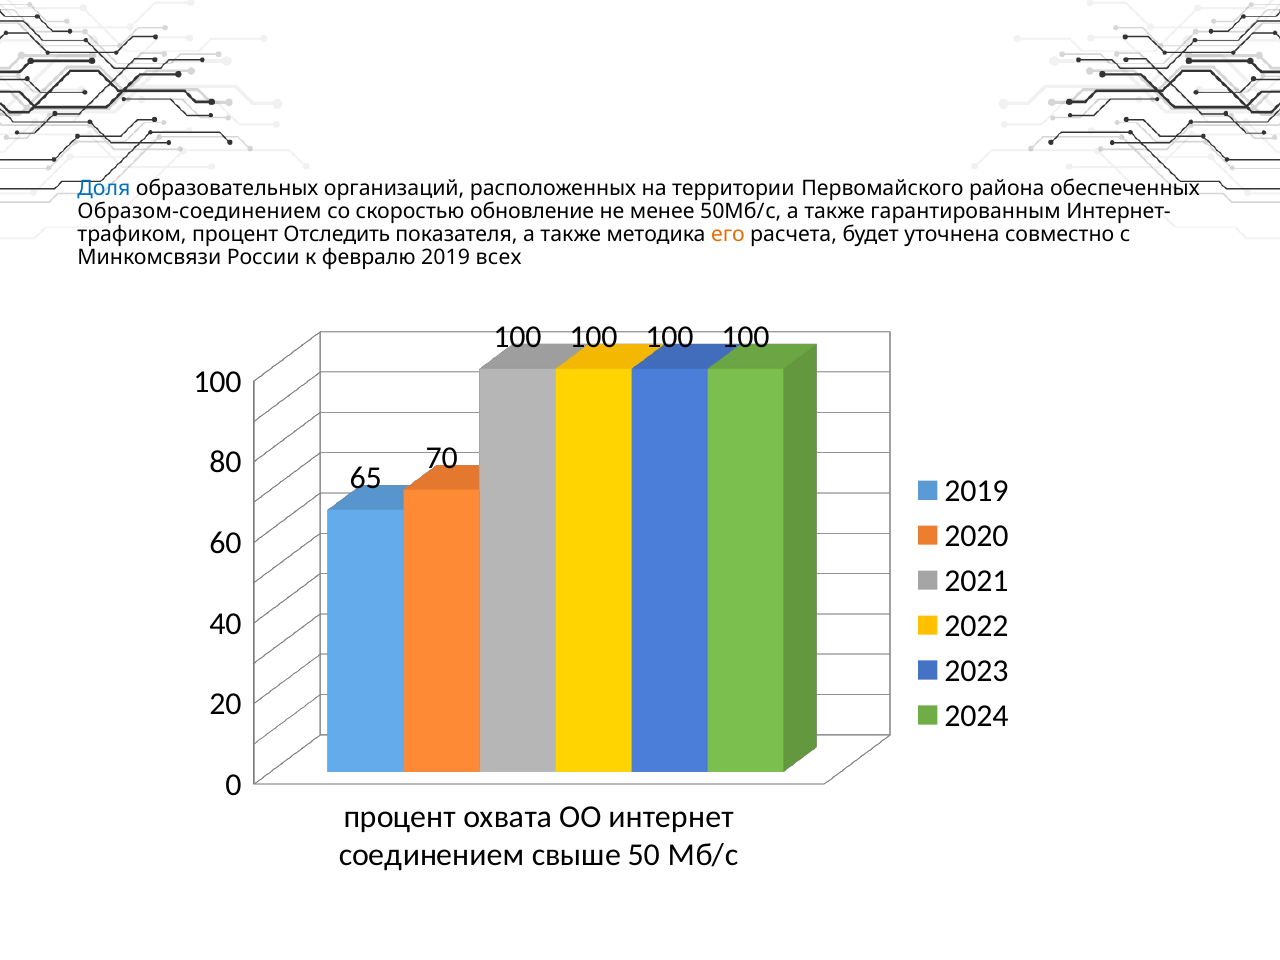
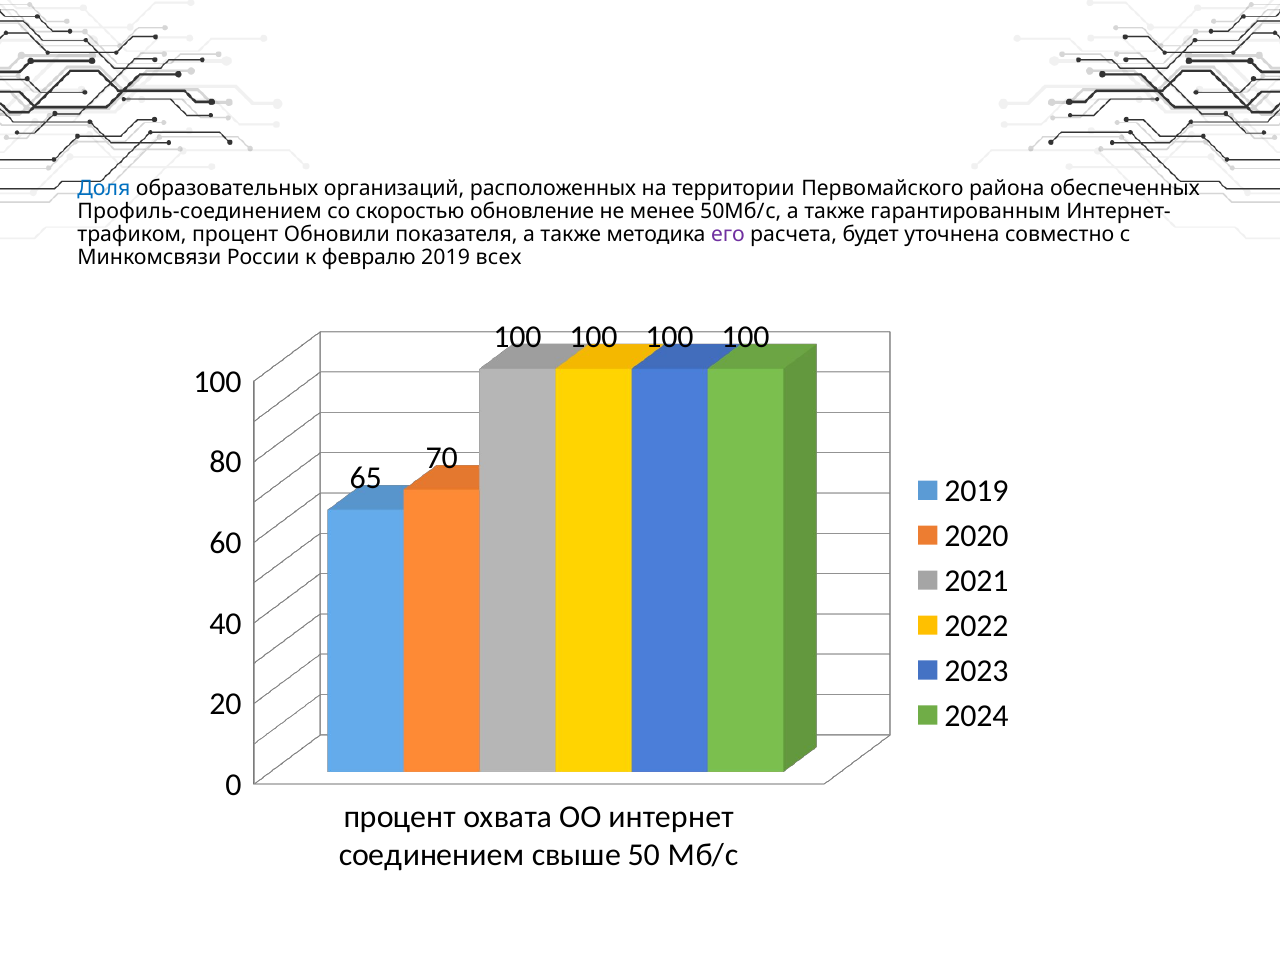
Образом-соединением: Образом-соединением -> Профиль-соединением
Отследить: Отследить -> Обновили
его colour: orange -> purple
